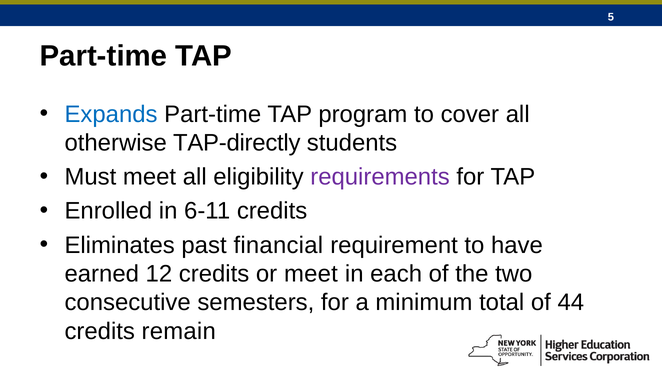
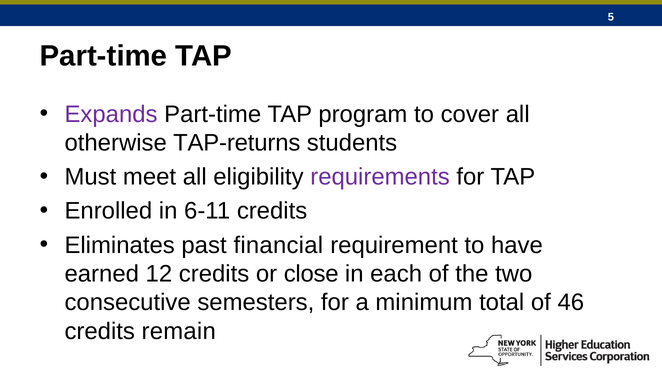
Expands colour: blue -> purple
TAP-directly: TAP-directly -> TAP-returns
or meet: meet -> close
44: 44 -> 46
